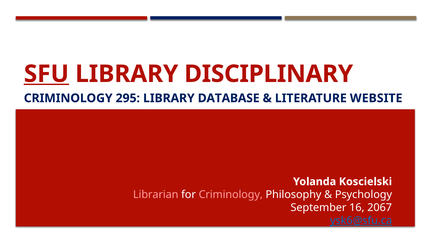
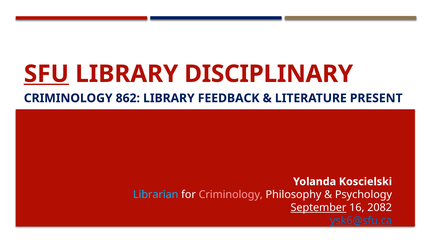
295: 295 -> 862
DATABASE: DATABASE -> FEEDBACK
WEBSITE: WEBSITE -> PRESENT
Librarian colour: pink -> light blue
September underline: none -> present
2067: 2067 -> 2082
